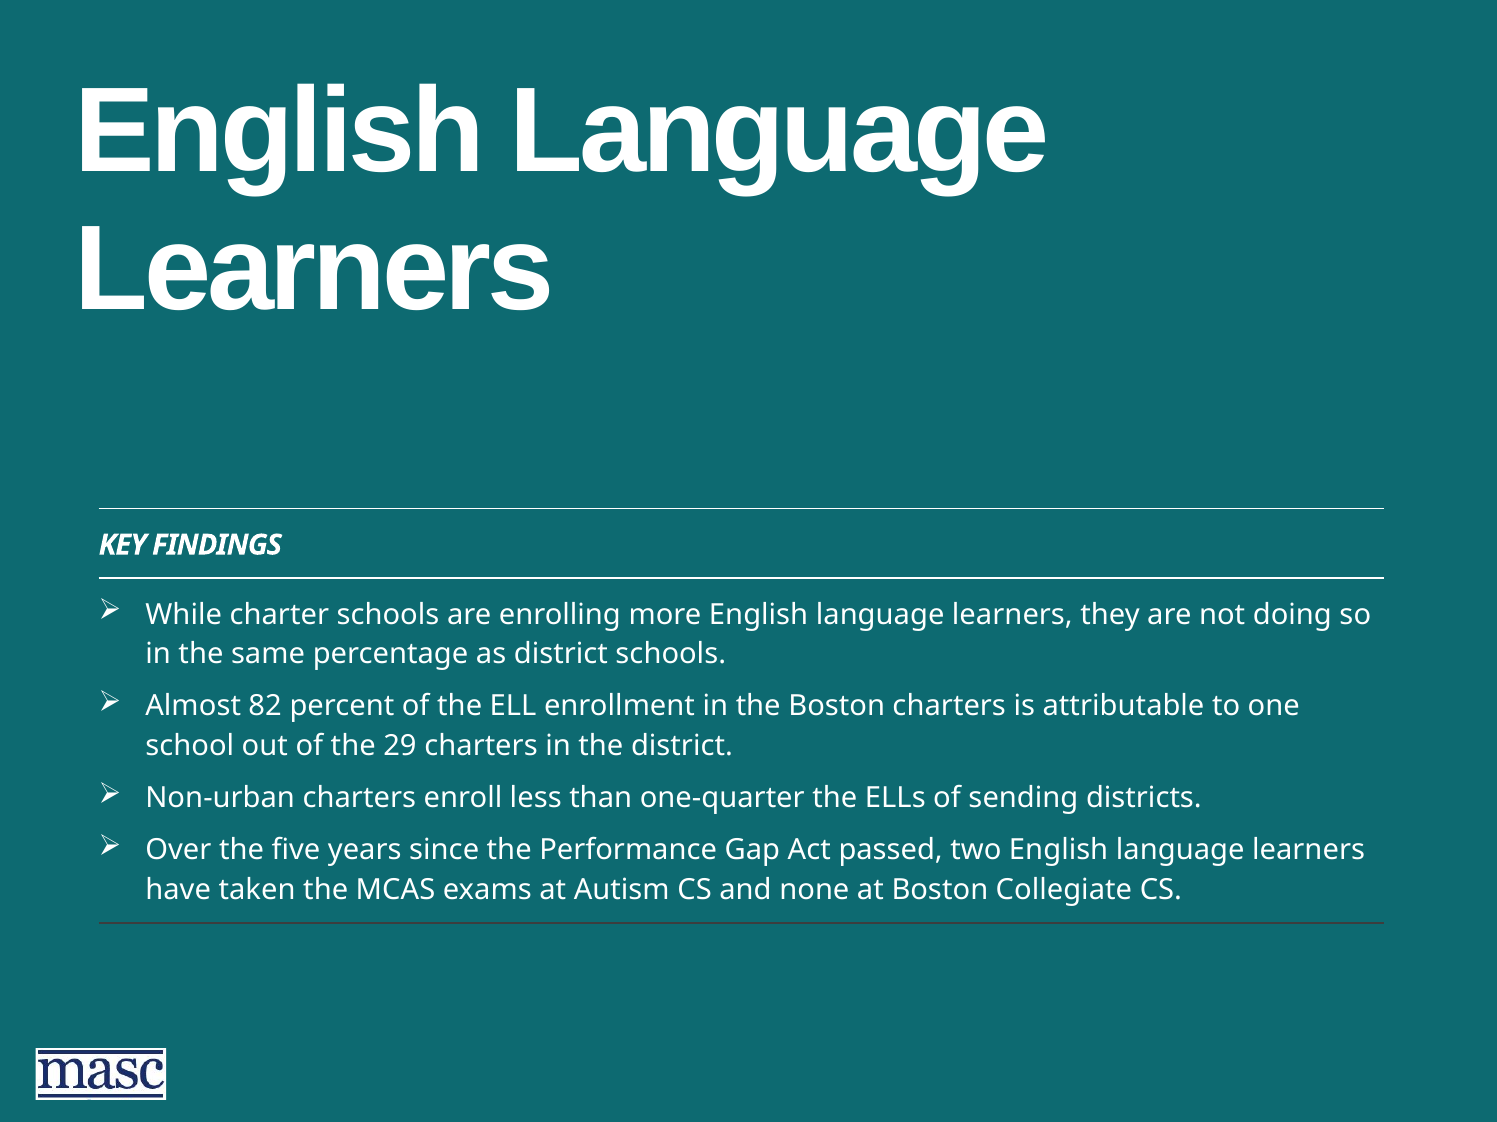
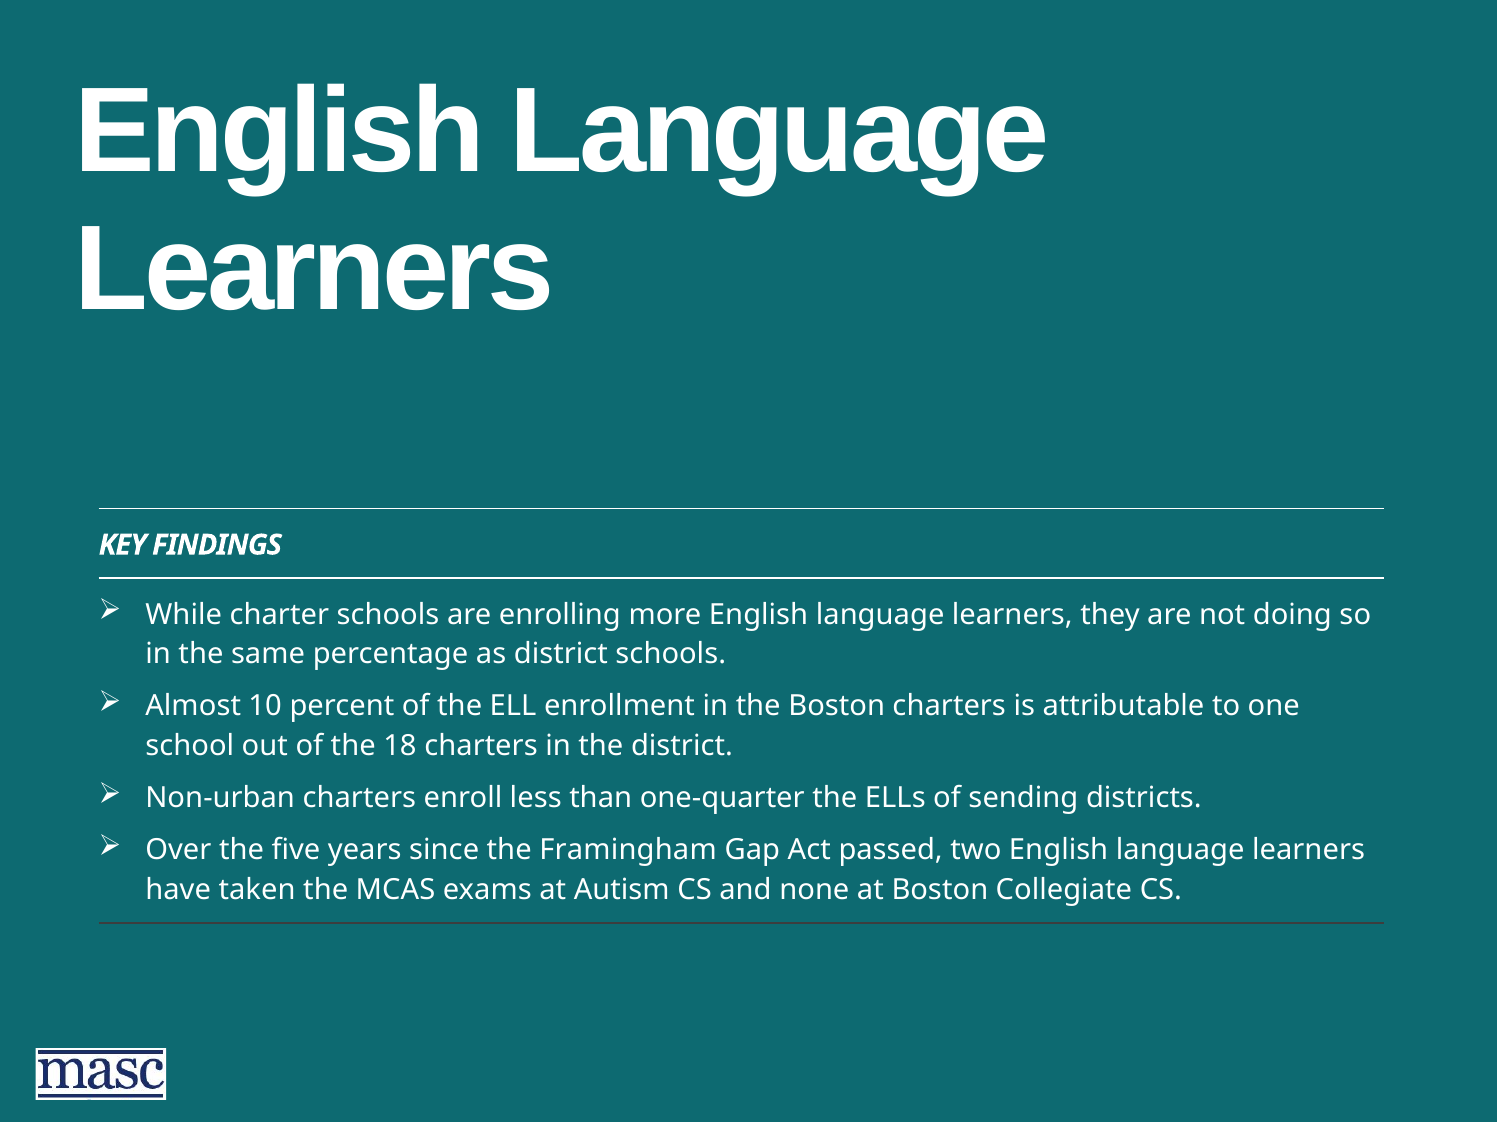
82: 82 -> 10
29: 29 -> 18
Performance: Performance -> Framingham
